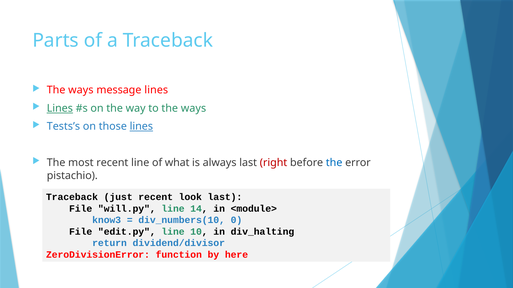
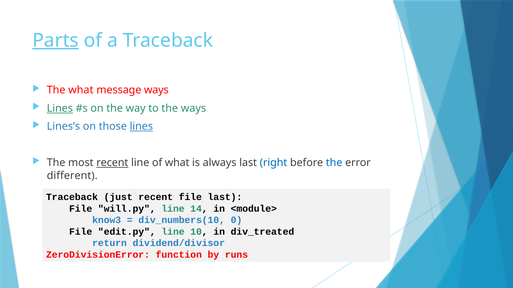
Parts underline: none -> present
ways at (81, 90): ways -> what
message lines: lines -> ways
Tests’s: Tests’s -> Lines’s
recent at (112, 163) underline: none -> present
right colour: red -> blue
pistachio: pistachio -> different
recent look: look -> file
div_halting: div_halting -> div_treated
here: here -> runs
